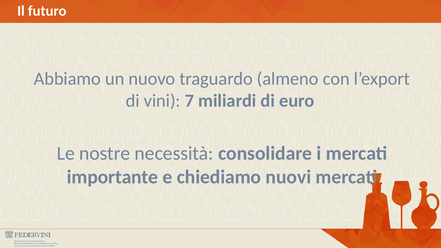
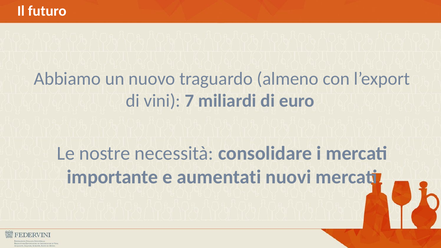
chiediamo: chiediamo -> aumentati
